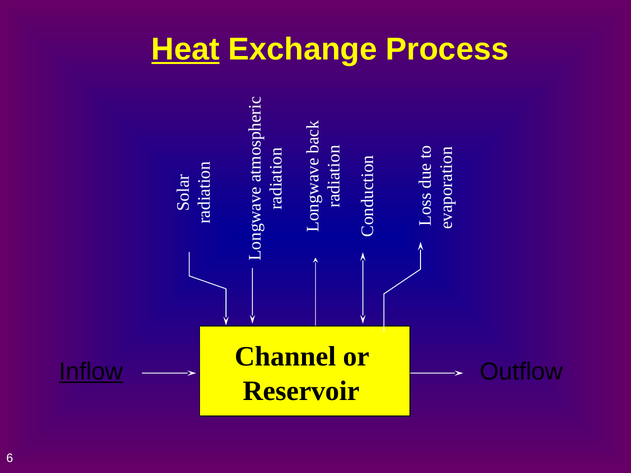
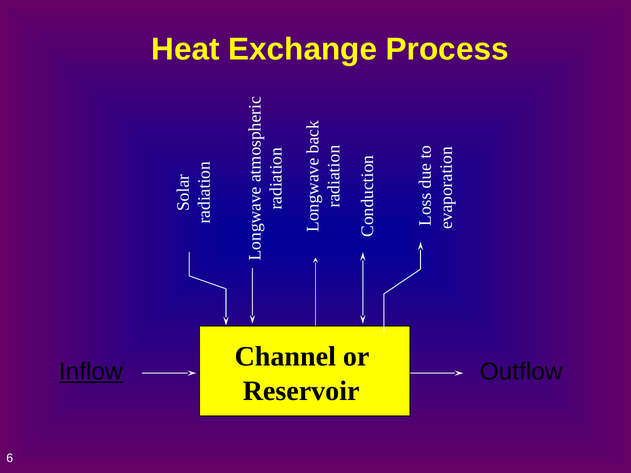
Heat underline: present -> none
